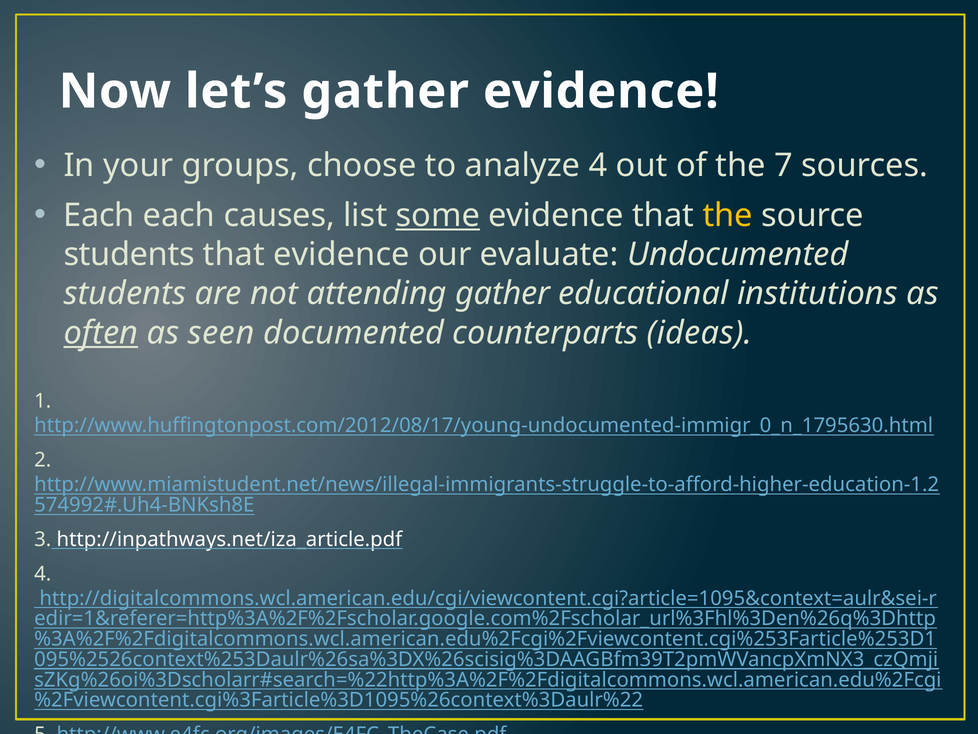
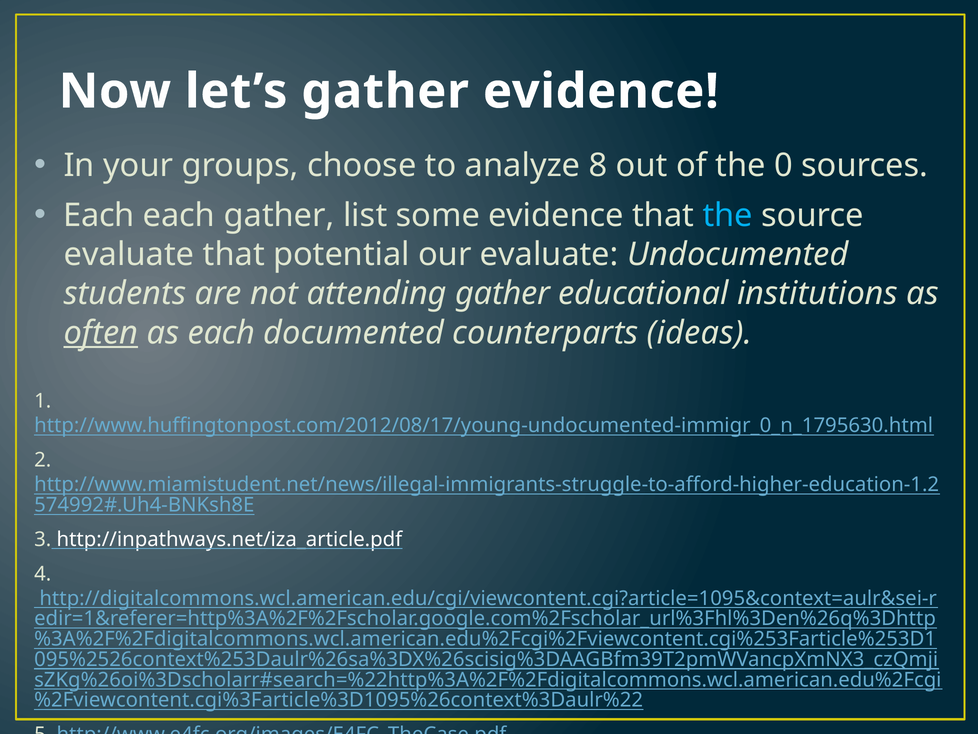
analyze 4: 4 -> 8
7: 7 -> 0
each causes: causes -> gather
some underline: present -> none
the at (728, 215) colour: yellow -> light blue
students at (129, 254): students -> evaluate
that evidence: evidence -> potential
as seen: seen -> each
